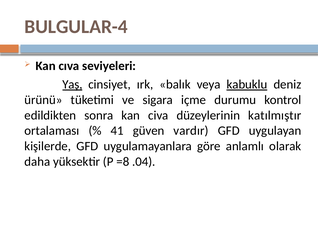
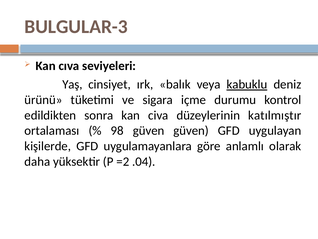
BULGULAR-4: BULGULAR-4 -> BULGULAR-3
Yaş underline: present -> none
41: 41 -> 98
güven vardır: vardır -> güven
=8: =8 -> =2
